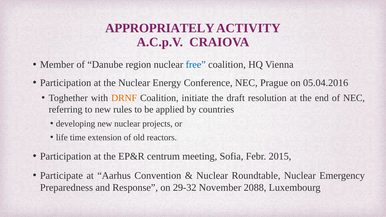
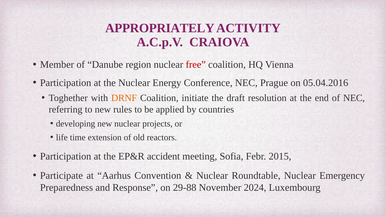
free colour: blue -> red
centrum: centrum -> accident
29-32: 29-32 -> 29-88
2088: 2088 -> 2024
